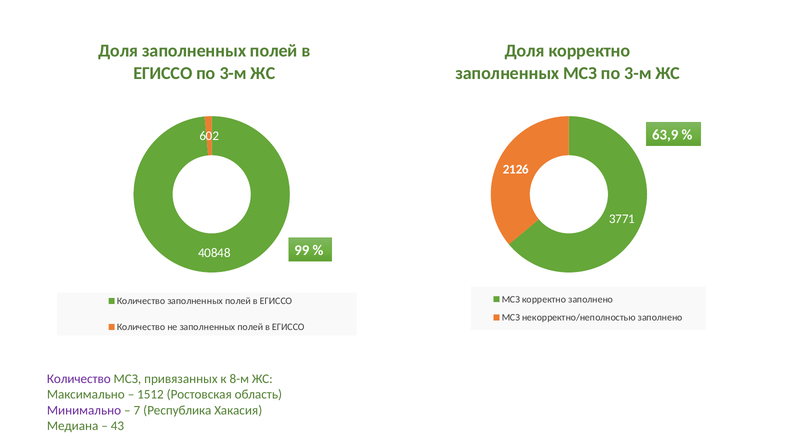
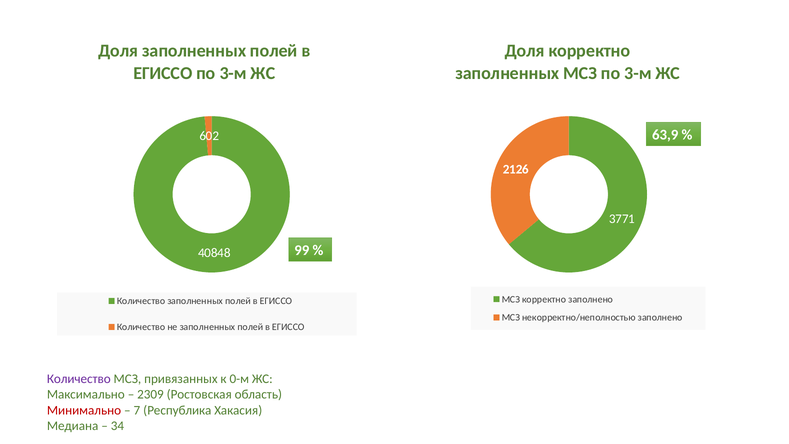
8-м: 8-м -> 0-м
1512: 1512 -> 2309
Минимально colour: purple -> red
43: 43 -> 34
